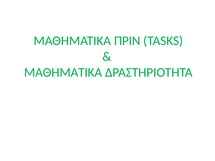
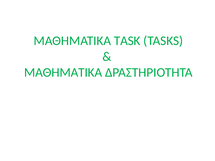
ΠΡΙΝ: ΠΡΙΝ -> TASK
